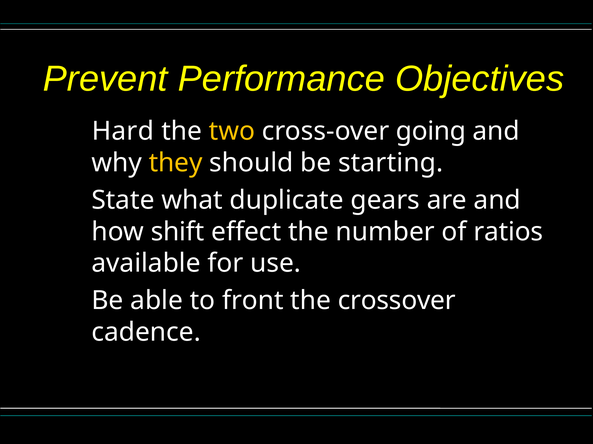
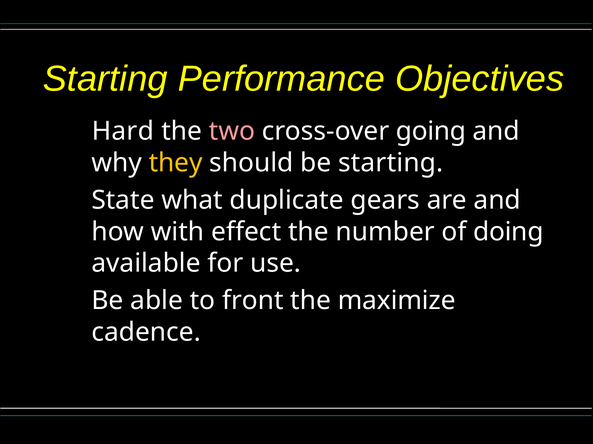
Prevent at (105, 79): Prevent -> Starting
two colour: yellow -> pink
shift: shift -> with
ratios: ratios -> doing
crossover: crossover -> maximize
